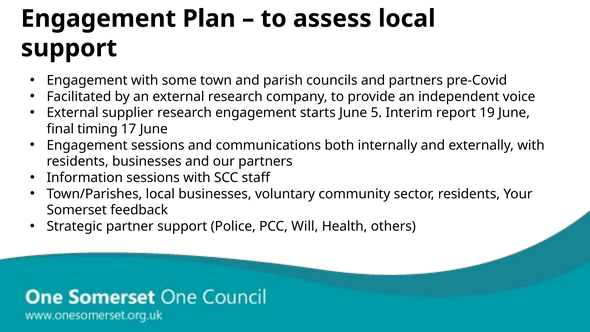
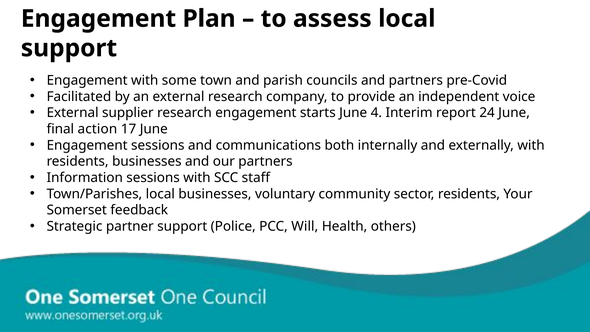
5: 5 -> 4
19: 19 -> 24
timing: timing -> action
